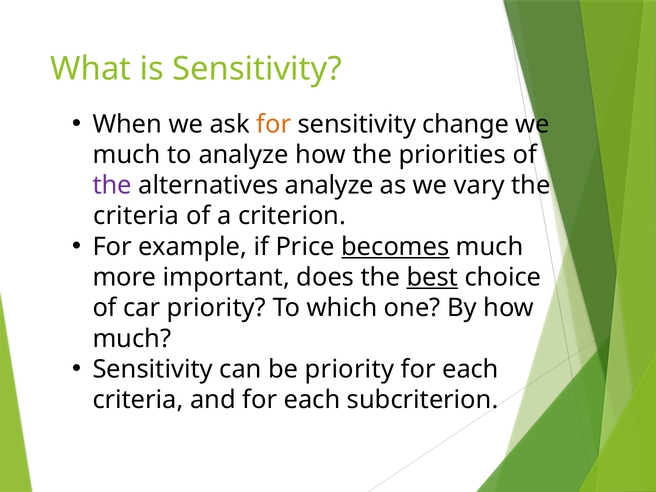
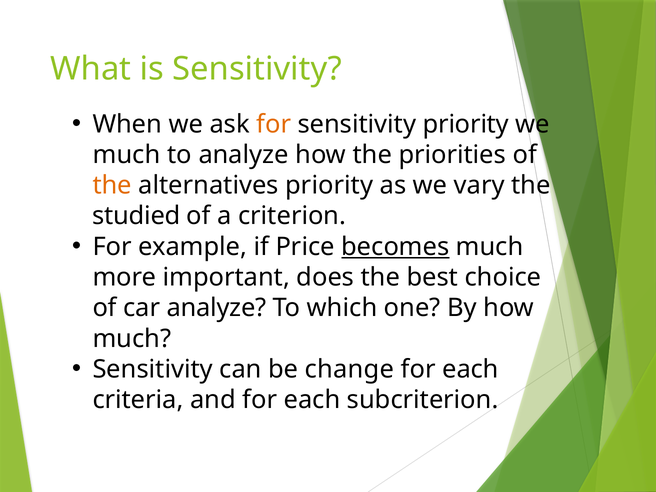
sensitivity change: change -> priority
the at (112, 185) colour: purple -> orange
alternatives analyze: analyze -> priority
criteria at (136, 216): criteria -> studied
best underline: present -> none
car priority: priority -> analyze
be priority: priority -> change
